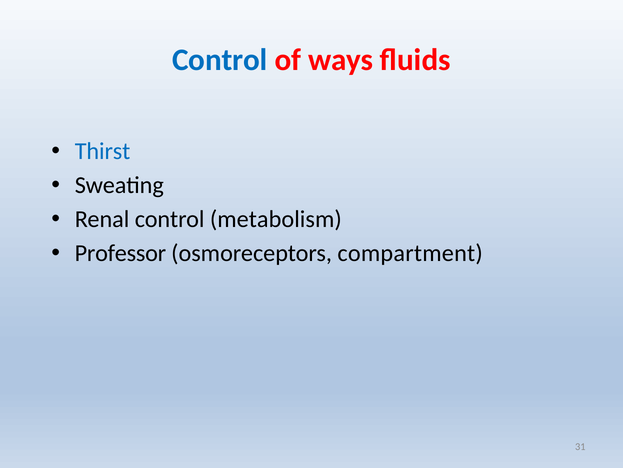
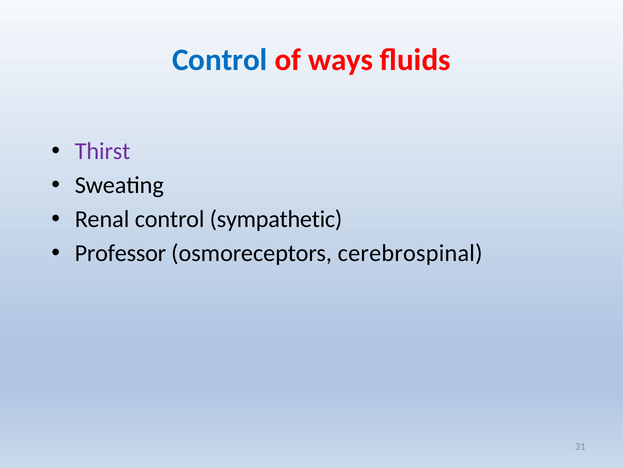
Thirst colour: blue -> purple
metabolism: metabolism -> sympathetic
compartment: compartment -> cerebrospinal
